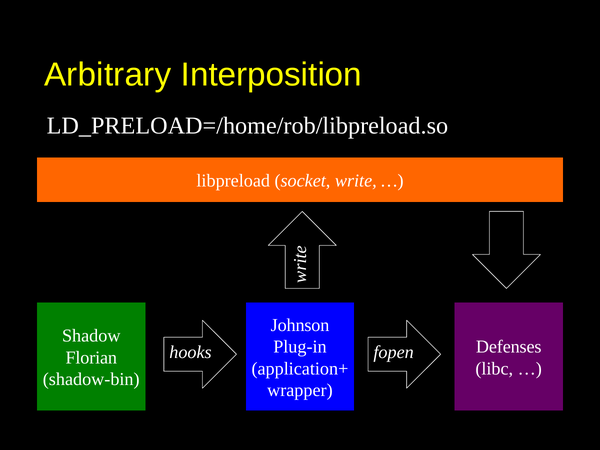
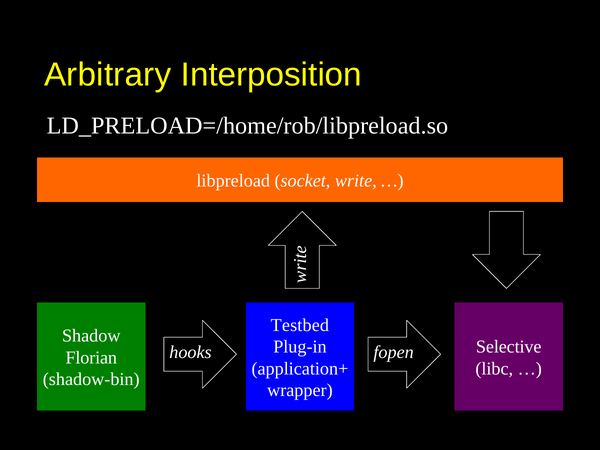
Johnson: Johnson -> Testbed
Defenses: Defenses -> Selective
